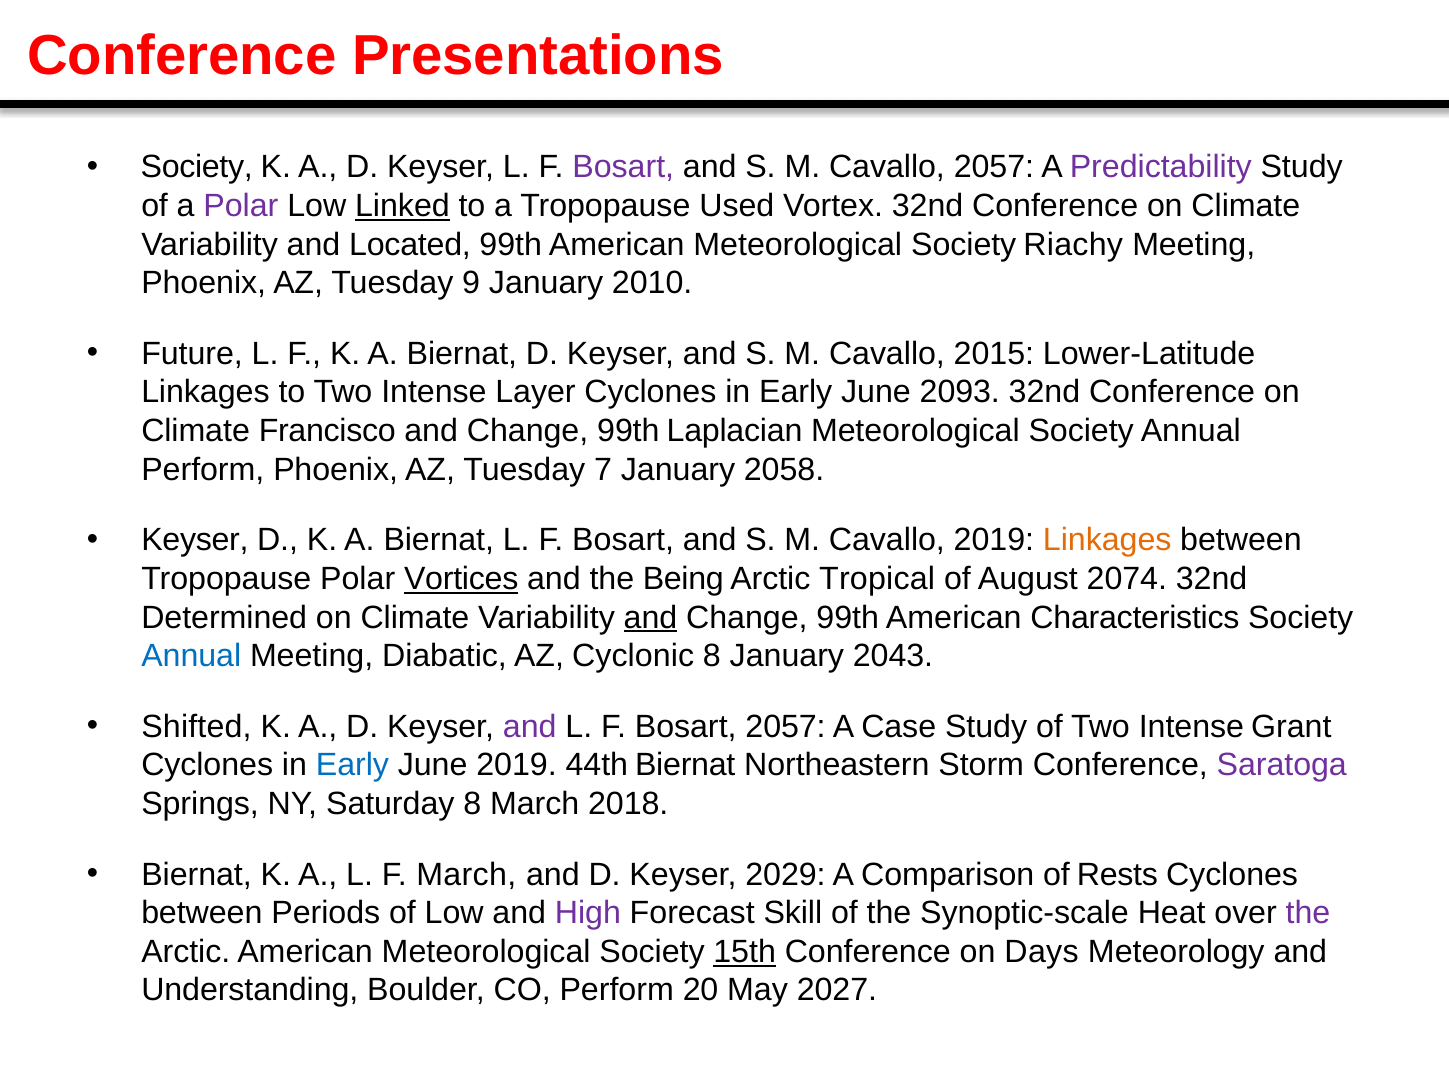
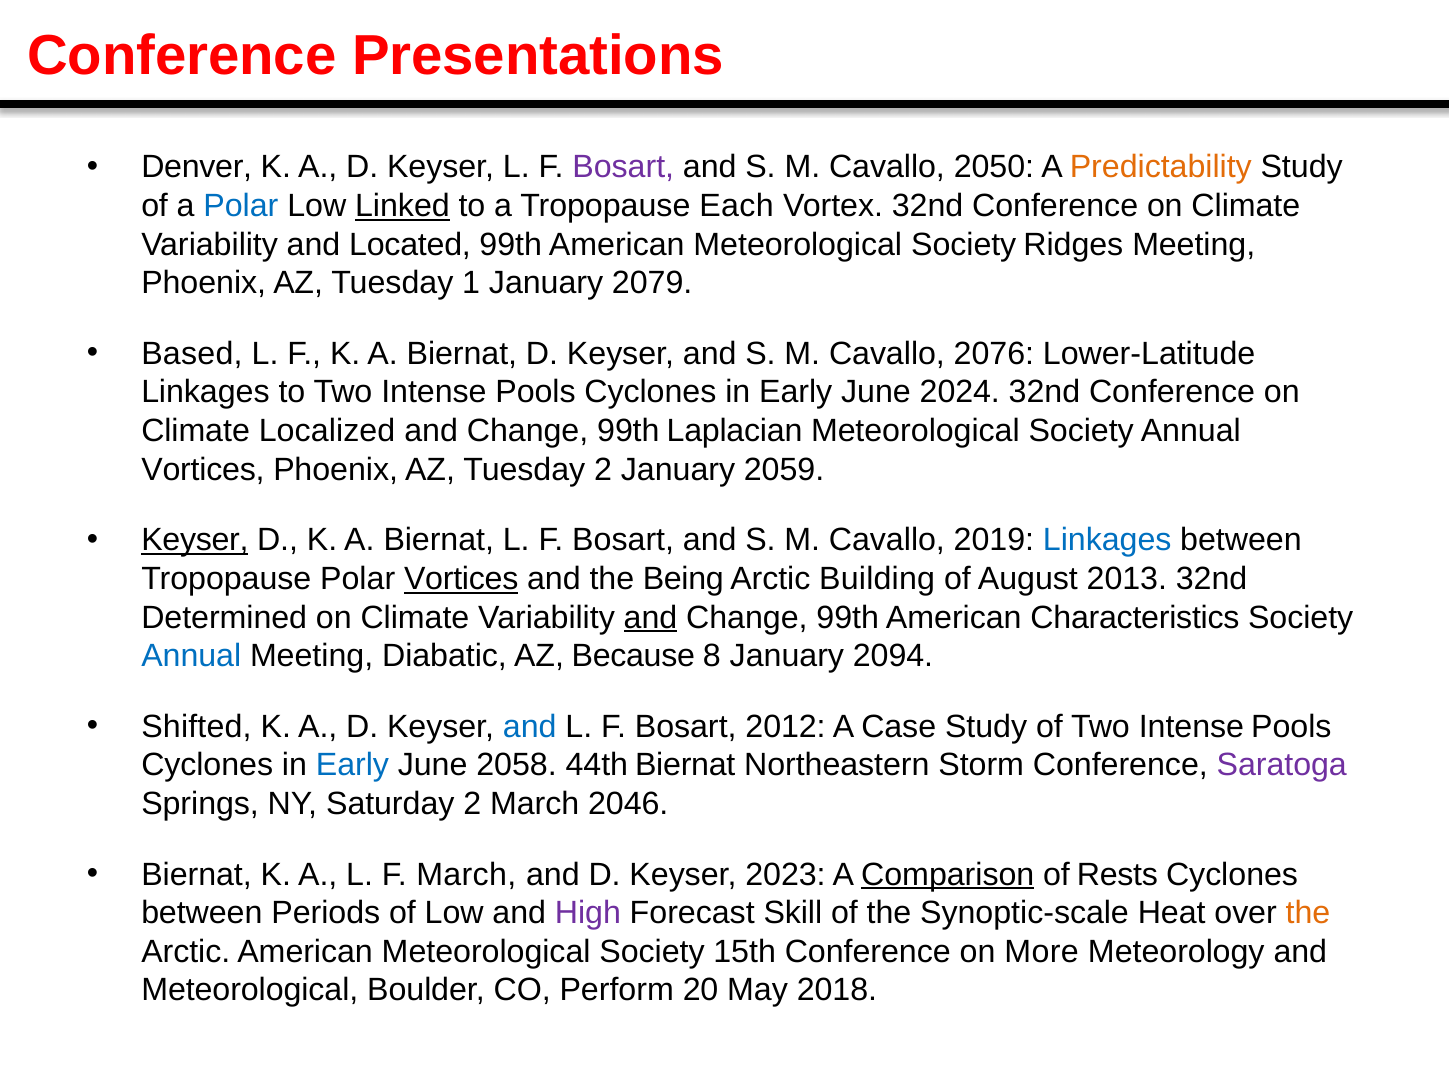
Society at (197, 167): Society -> Denver
Cavallo 2057: 2057 -> 2050
Predictability colour: purple -> orange
Polar at (241, 206) colour: purple -> blue
Used: Used -> Each
Riachy: Riachy -> Ridges
9: 9 -> 1
2010: 2010 -> 2079
Future: Future -> Based
2015: 2015 -> 2076
to Two Intense Layer: Layer -> Pools
2093: 2093 -> 2024
Francisco: Francisco -> Localized
Perform at (203, 469): Perform -> Vortices
Tuesday 7: 7 -> 2
2058: 2058 -> 2059
Keyser at (195, 540) underline: none -> present
Linkages at (1107, 540) colour: orange -> blue
Tropical: Tropical -> Building
2074: 2074 -> 2013
Cyclonic: Cyclonic -> Because
2043: 2043 -> 2094
and at (530, 727) colour: purple -> blue
Bosart 2057: 2057 -> 2012
of Two Intense Grant: Grant -> Pools
June 2019: 2019 -> 2058
Saturday 8: 8 -> 2
2018: 2018 -> 2046
2029: 2029 -> 2023
Comparison underline: none -> present
the at (1308, 913) colour: purple -> orange
15th underline: present -> none
Days: Days -> More
Understanding at (250, 990): Understanding -> Meteorological
2027: 2027 -> 2018
